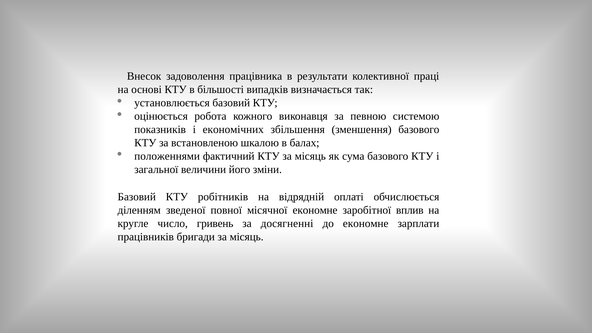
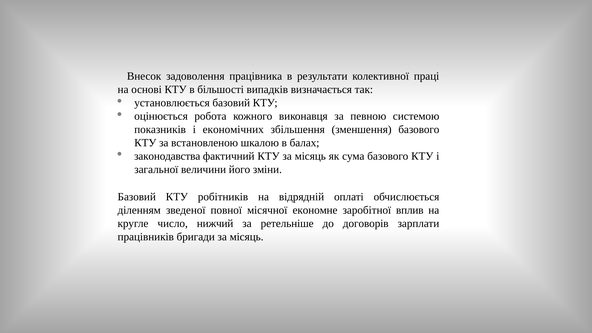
положеннями: положеннями -> законодавства
гривень: гривень -> нижчий
досягненні: досягненні -> ретельніше
до економне: економне -> договорів
